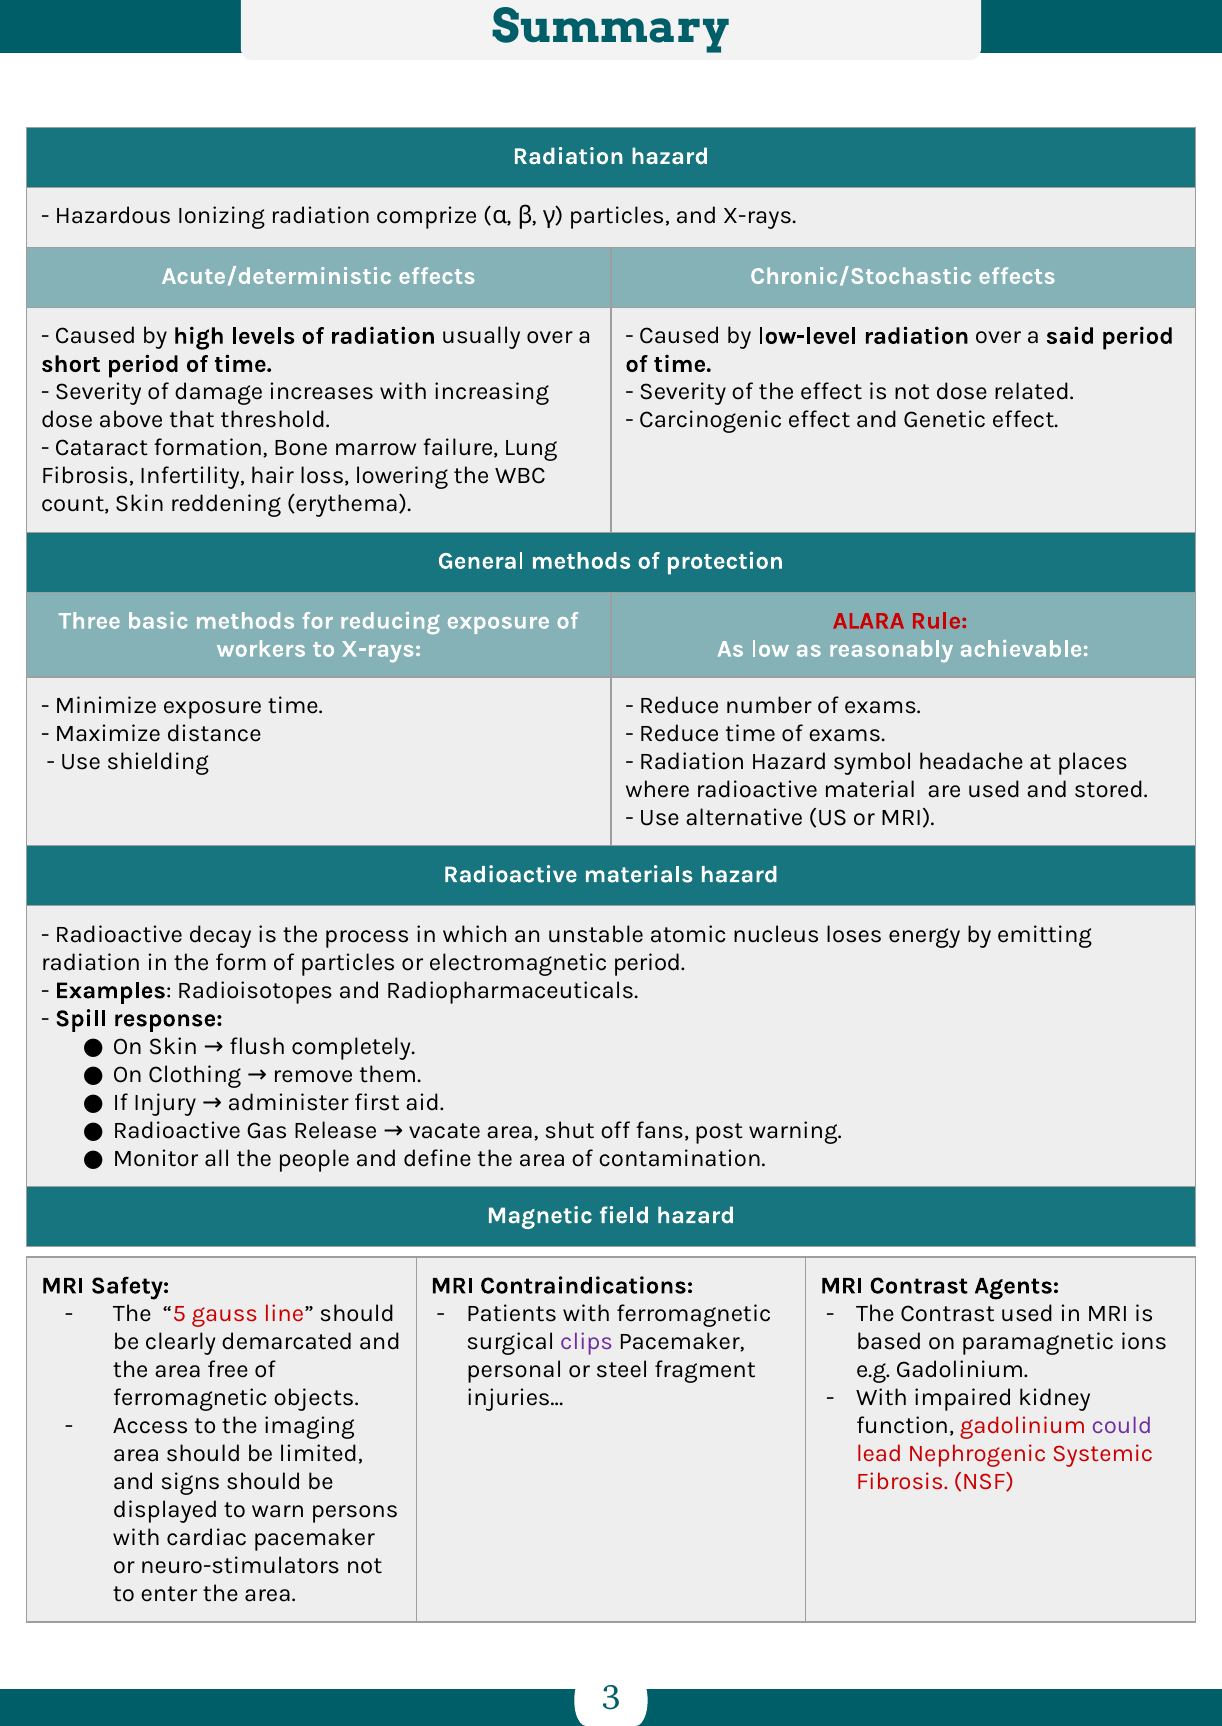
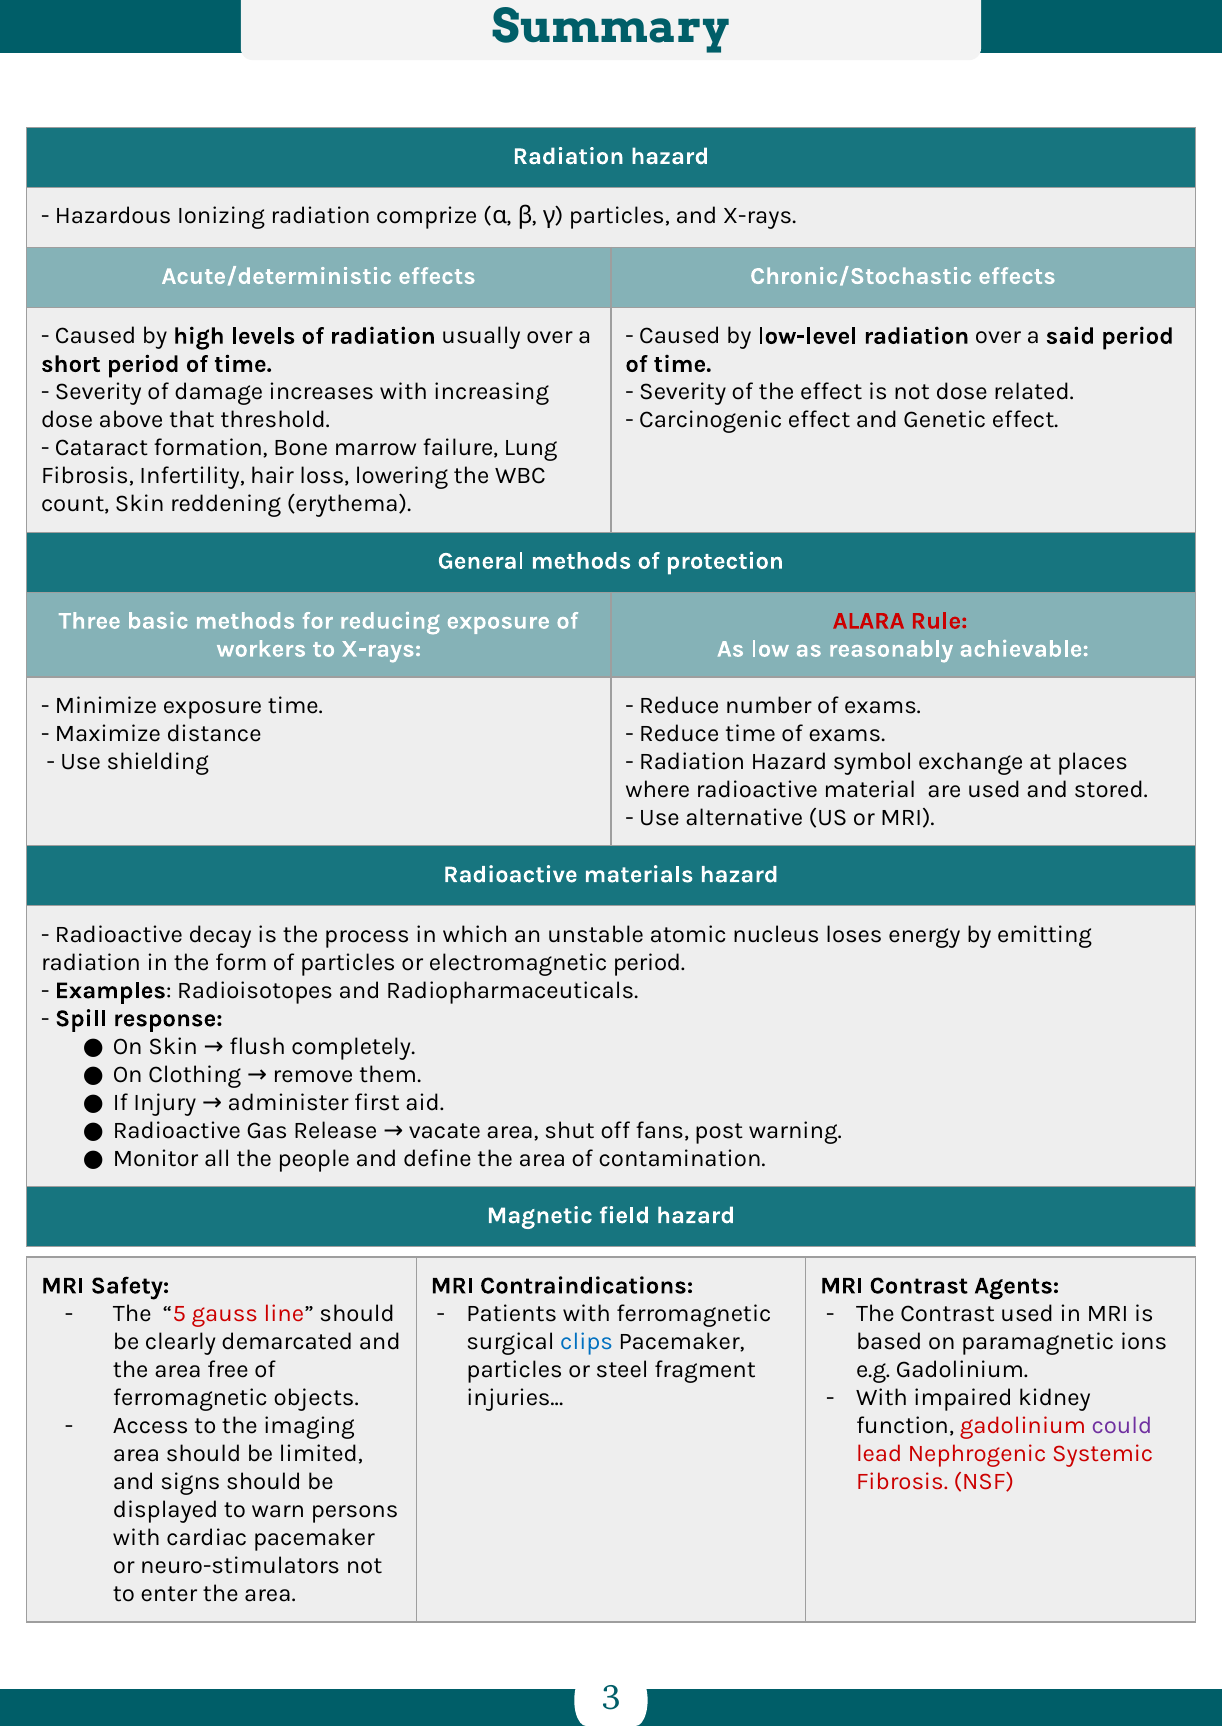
headache: headache -> exchange
clips colour: purple -> blue
personal at (515, 1369): personal -> particles
